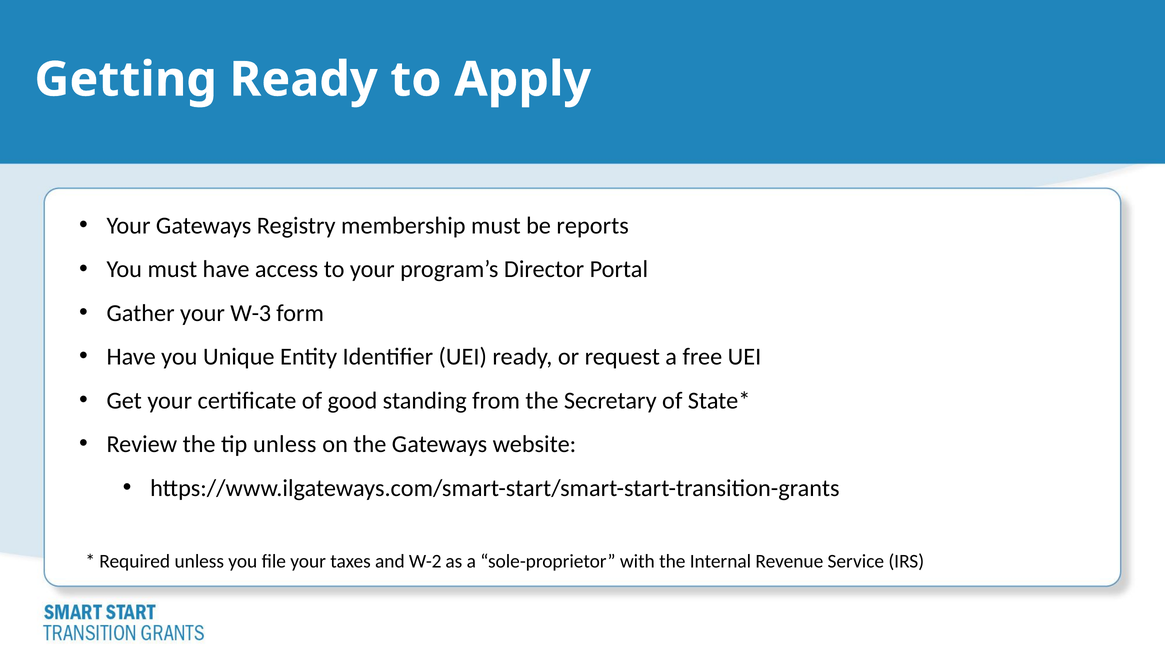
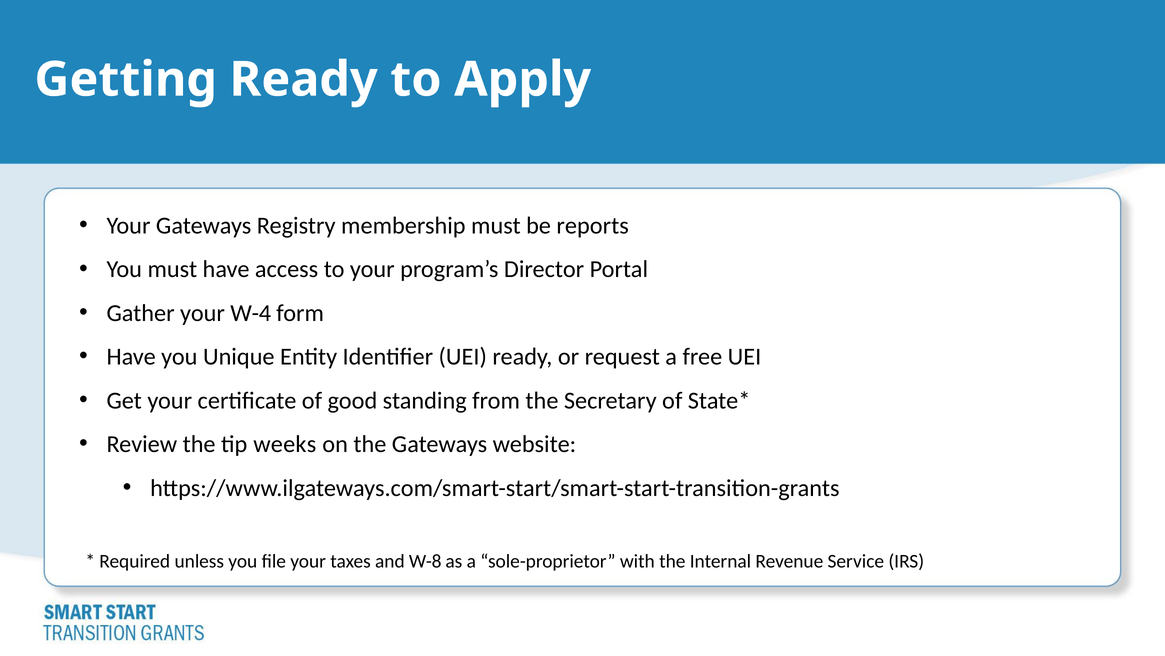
W-3: W-3 -> W-4
tip unless: unless -> weeks
W-2: W-2 -> W-8
